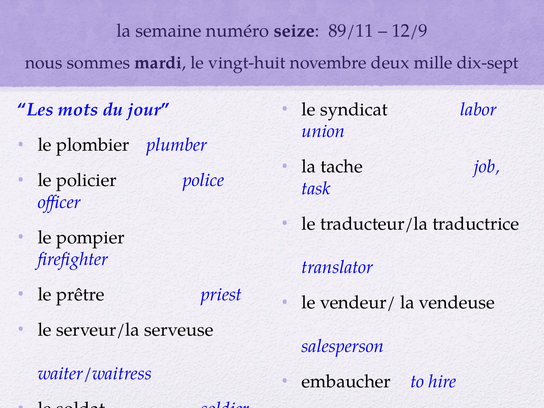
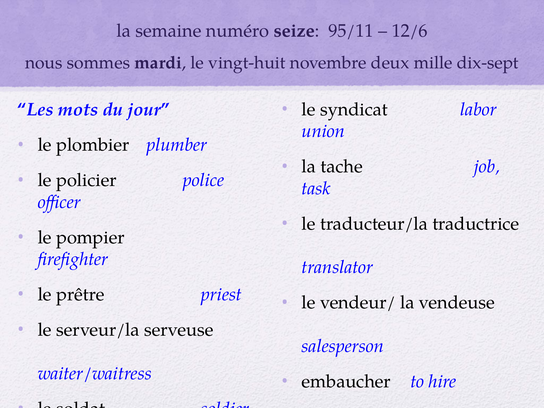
89/11: 89/11 -> 95/11
12/9: 12/9 -> 12/6
